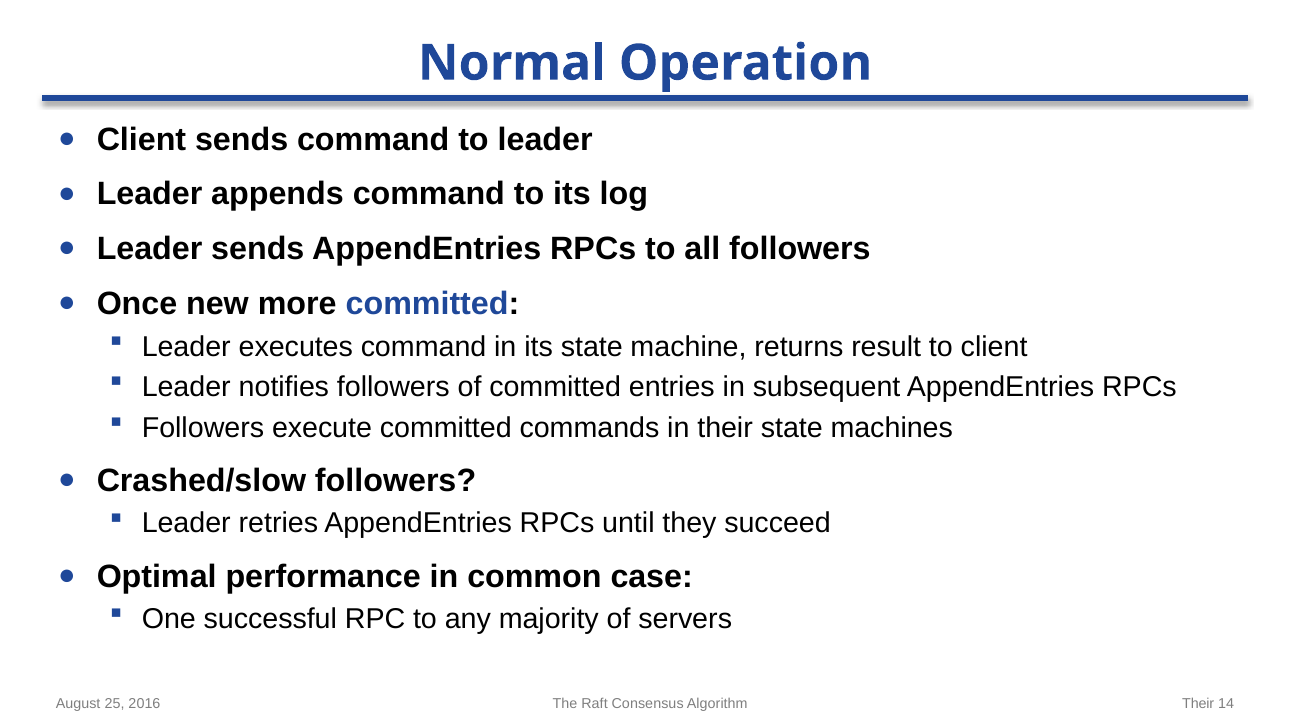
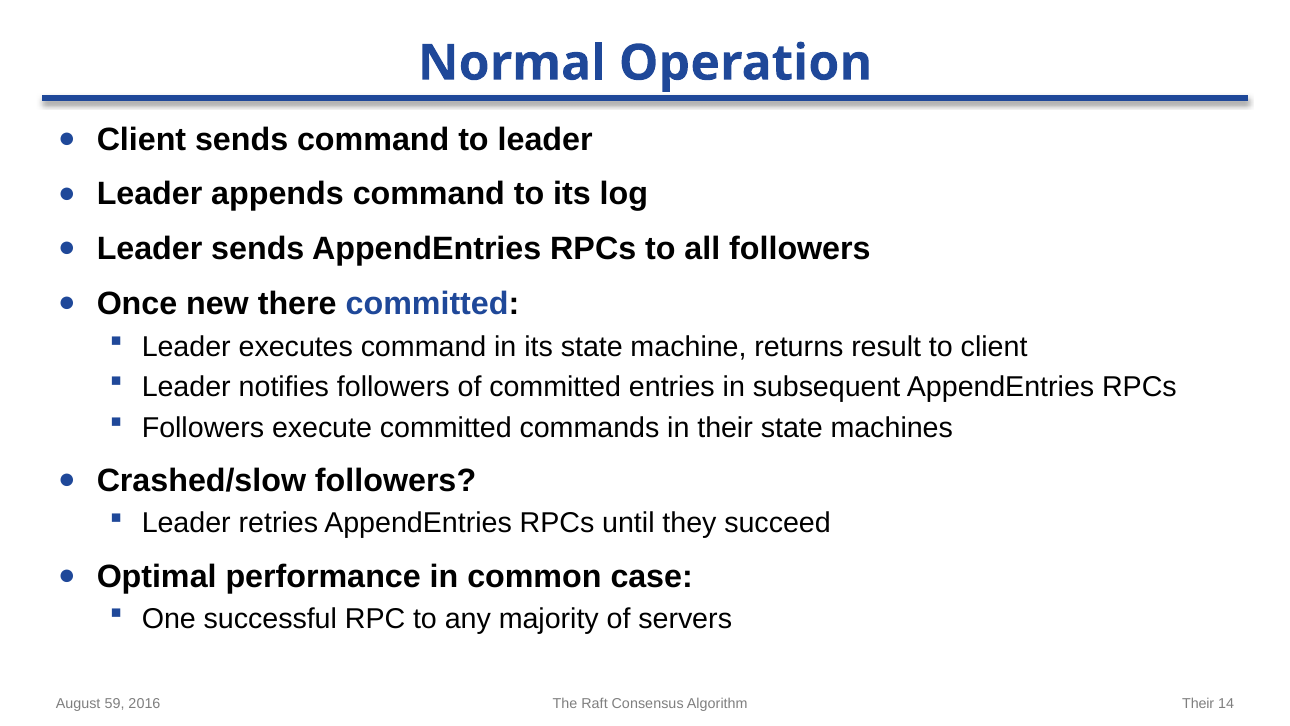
more: more -> there
25: 25 -> 59
